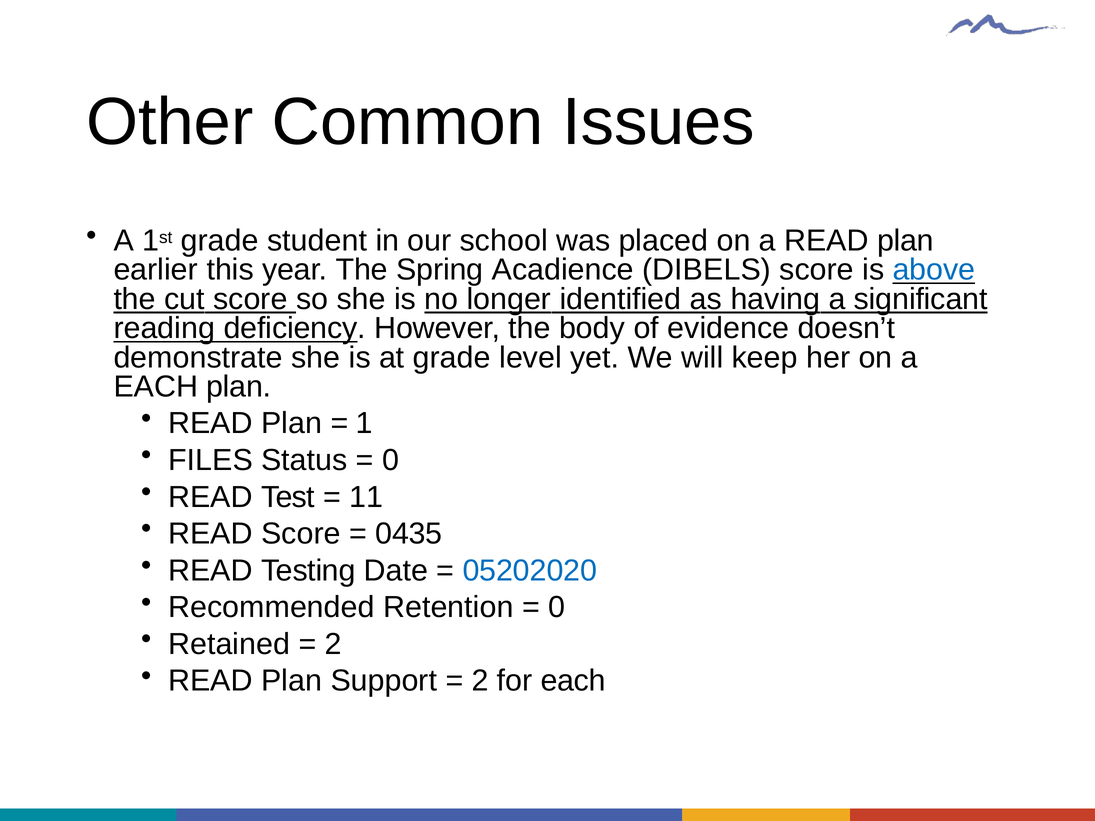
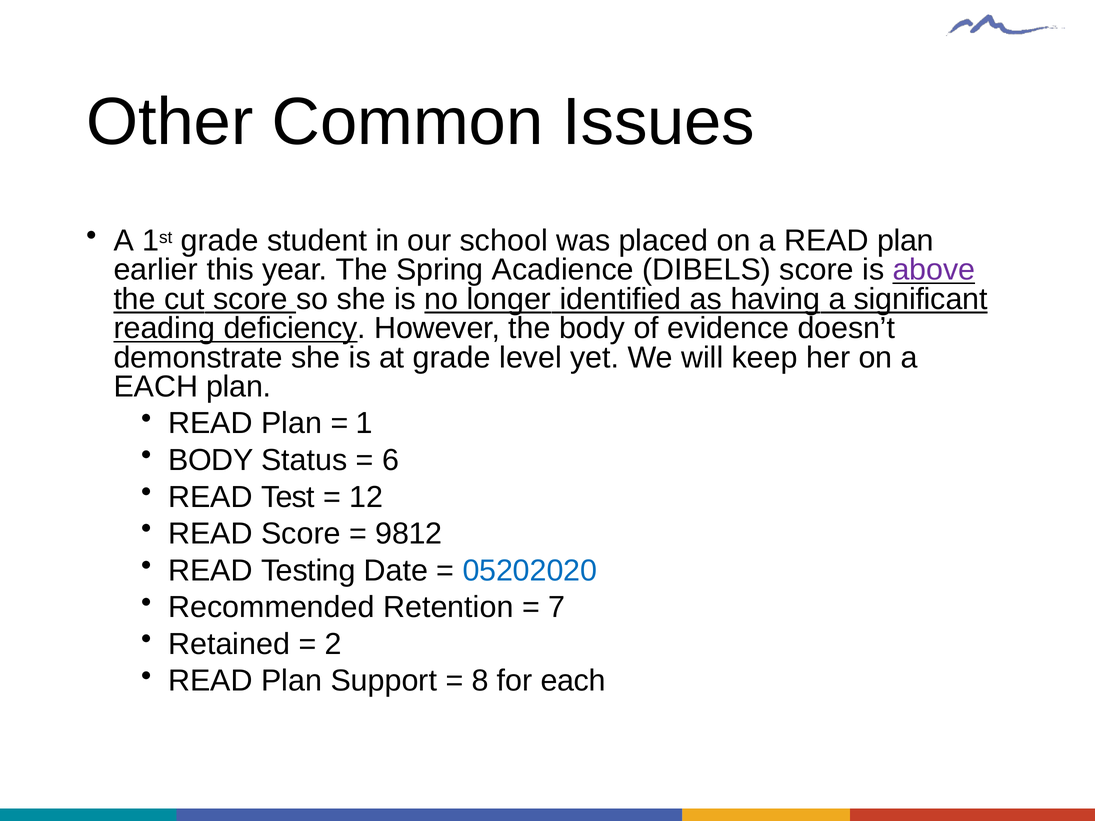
above colour: blue -> purple
FILES at (211, 460): FILES -> BODY
0 at (391, 460): 0 -> 6
11: 11 -> 12
0435: 0435 -> 9812
0 at (557, 608): 0 -> 7
2 at (480, 681): 2 -> 8
